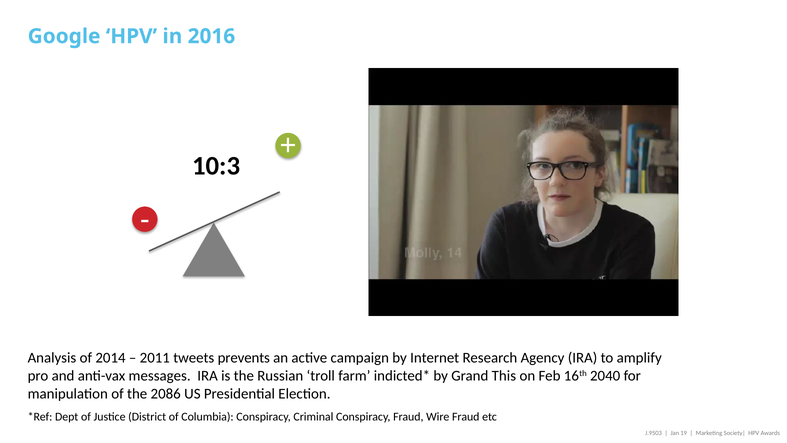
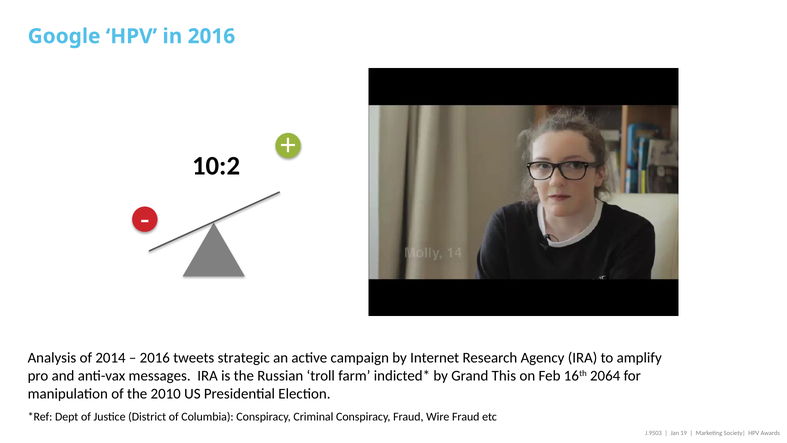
10:3: 10:3 -> 10:2
2011 at (155, 358): 2011 -> 2016
prevents: prevents -> strategic
2040: 2040 -> 2064
2086: 2086 -> 2010
